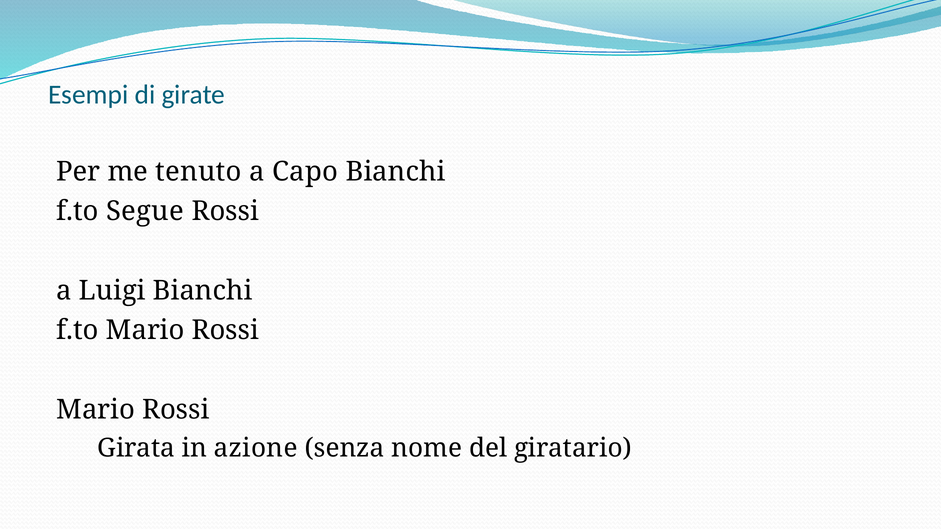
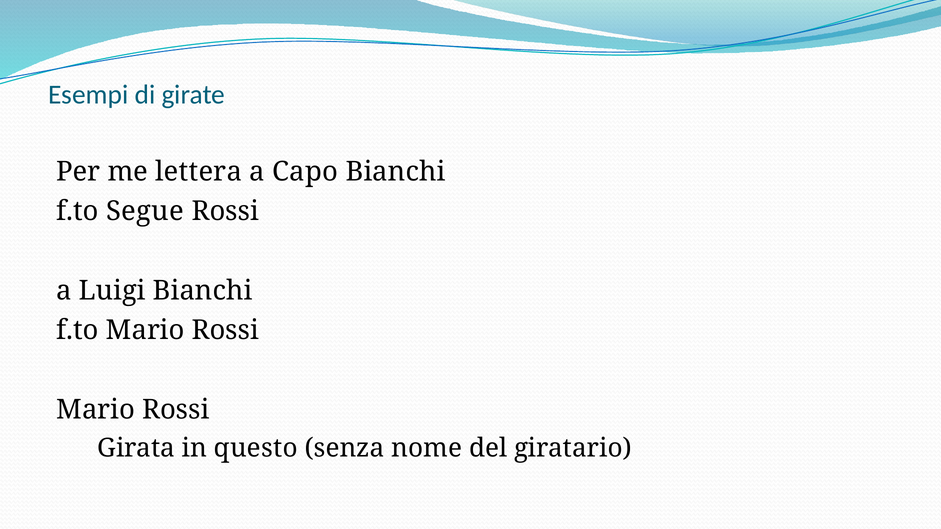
tenuto: tenuto -> lettera
azione: azione -> questo
